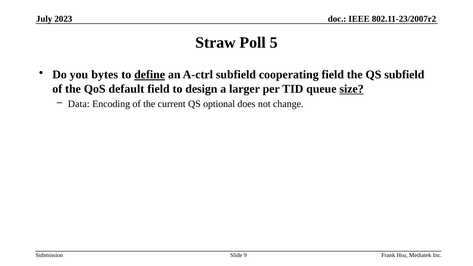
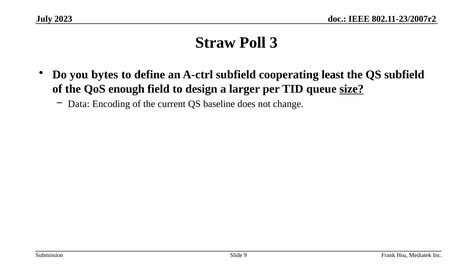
5: 5 -> 3
define underline: present -> none
cooperating field: field -> least
default: default -> enough
optional: optional -> baseline
